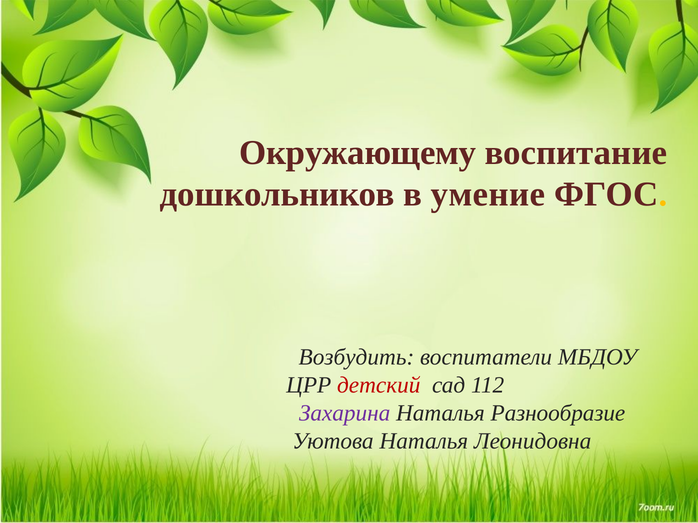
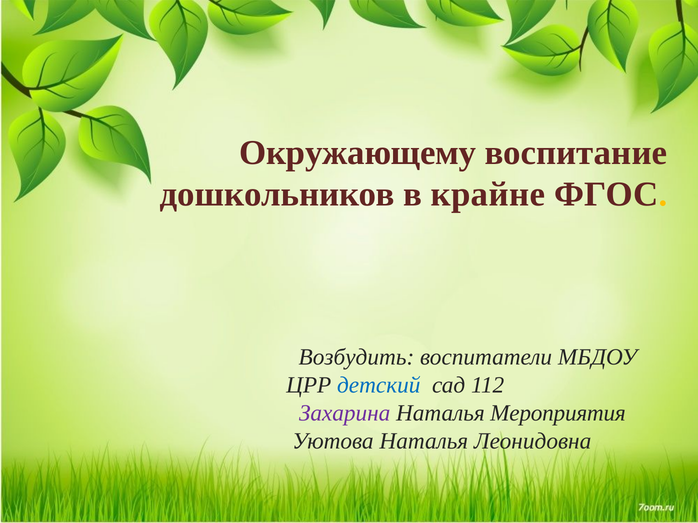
умение: умение -> крайне
детский colour: red -> blue
Разнообразие: Разнообразие -> Мероприятия
